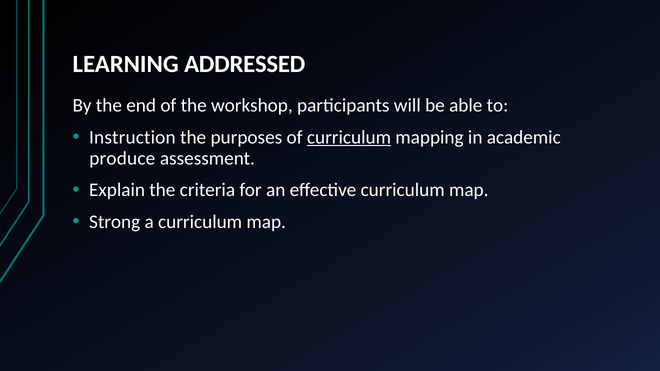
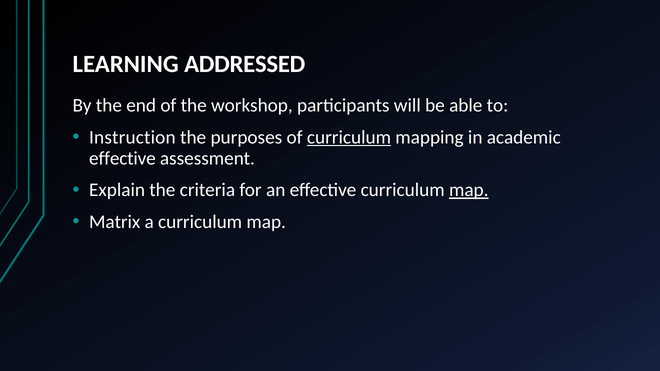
produce at (122, 158): produce -> effective
map at (469, 190) underline: none -> present
Strong: Strong -> Matrix
